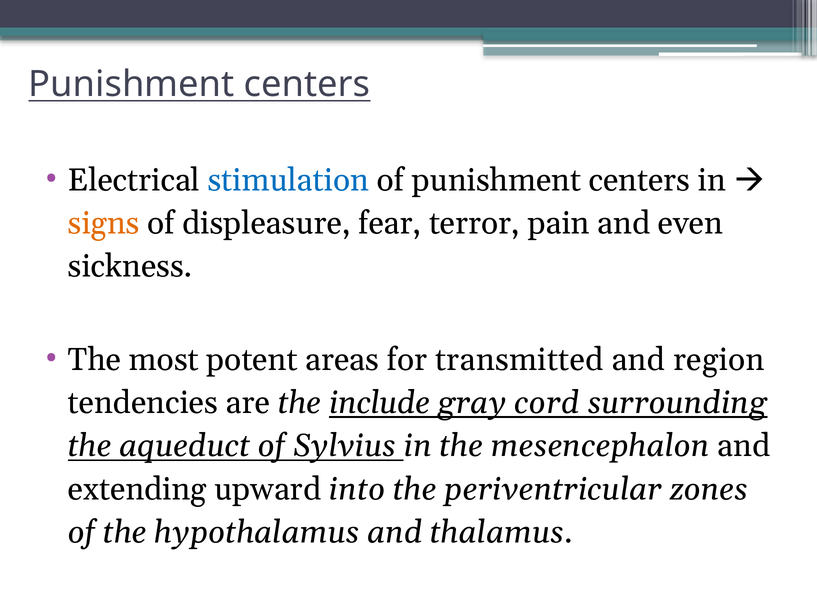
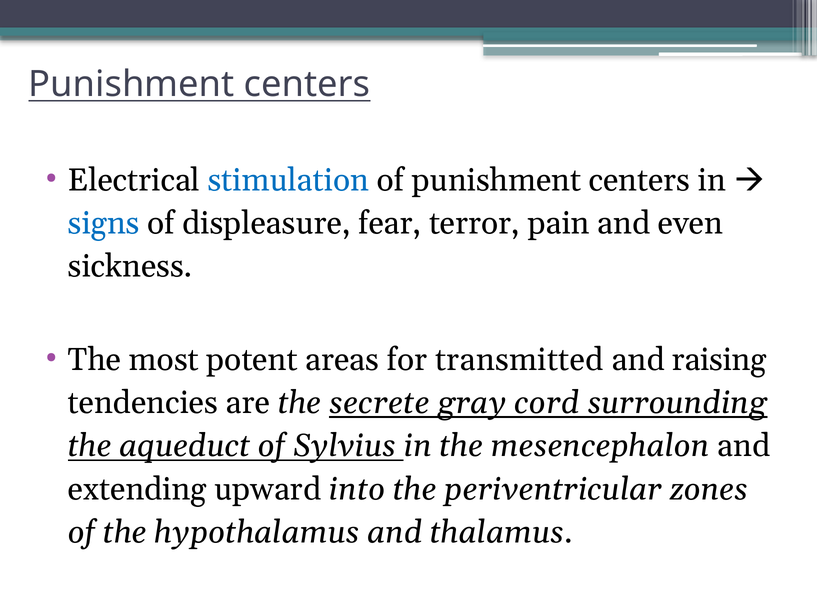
signs colour: orange -> blue
region: region -> raising
include: include -> secrete
